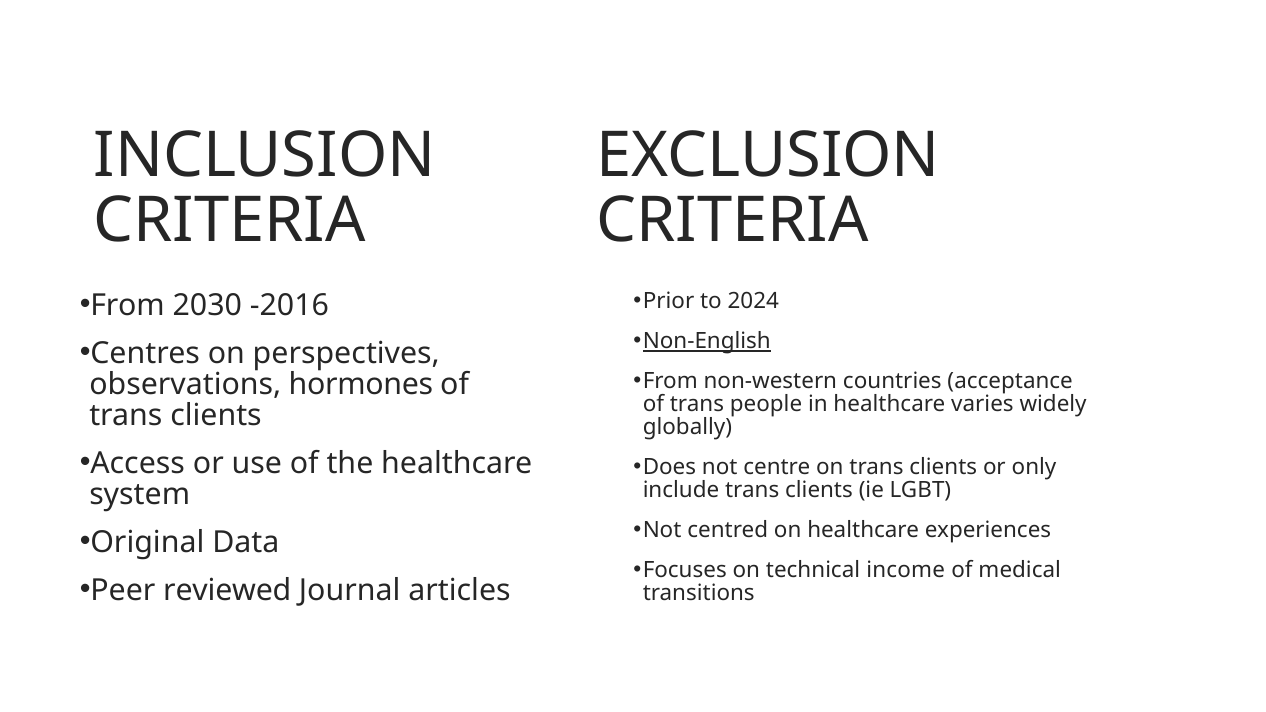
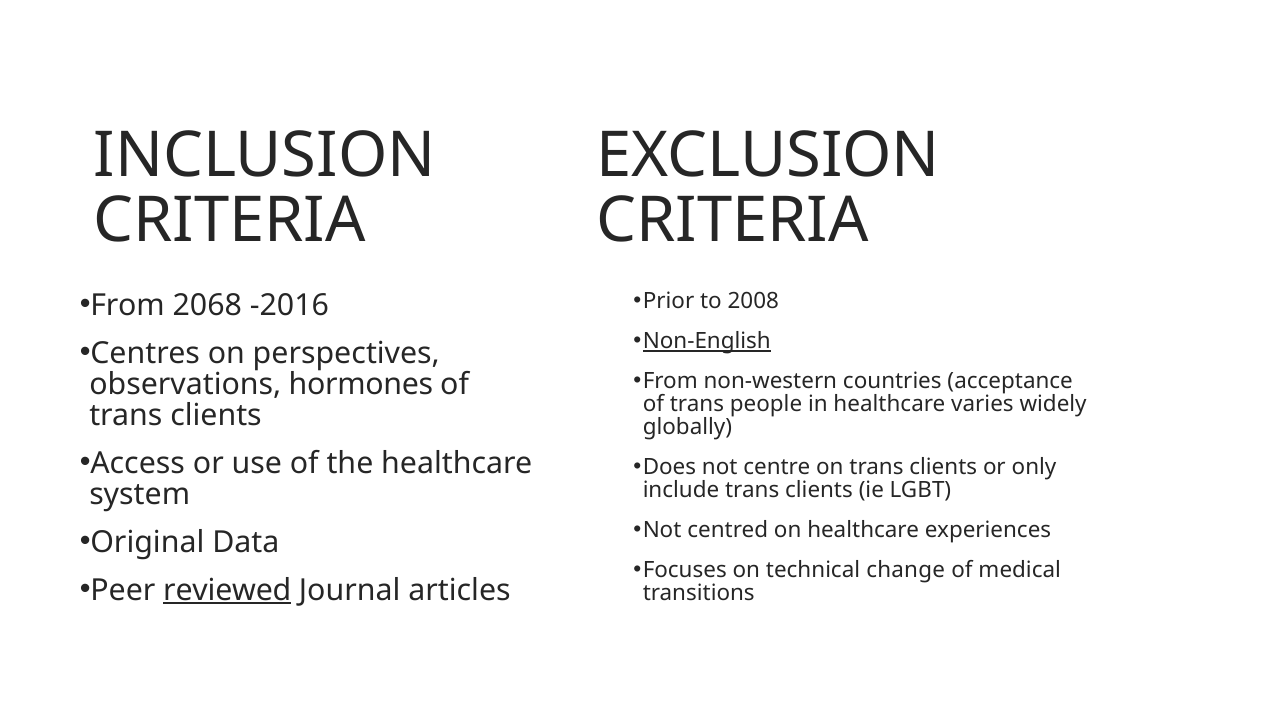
2030: 2030 -> 2068
2024: 2024 -> 2008
income: income -> change
reviewed underline: none -> present
